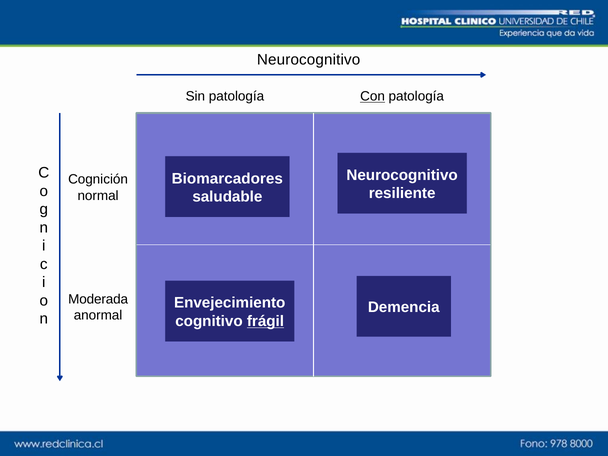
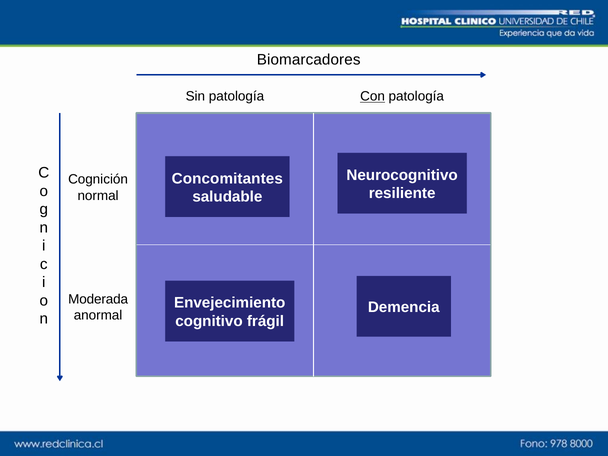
Neurocognitivo at (309, 60): Neurocognitivo -> Biomarcadores
Biomarcadores: Biomarcadores -> Concomitantes
frágil underline: present -> none
